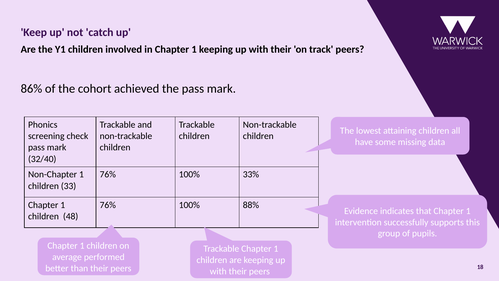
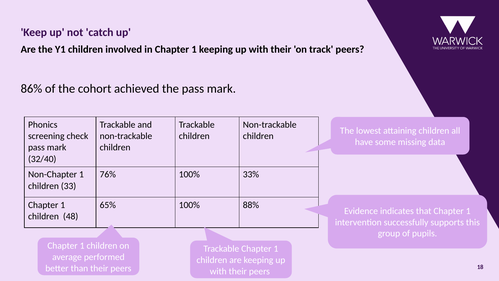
76% at (108, 205): 76% -> 65%
